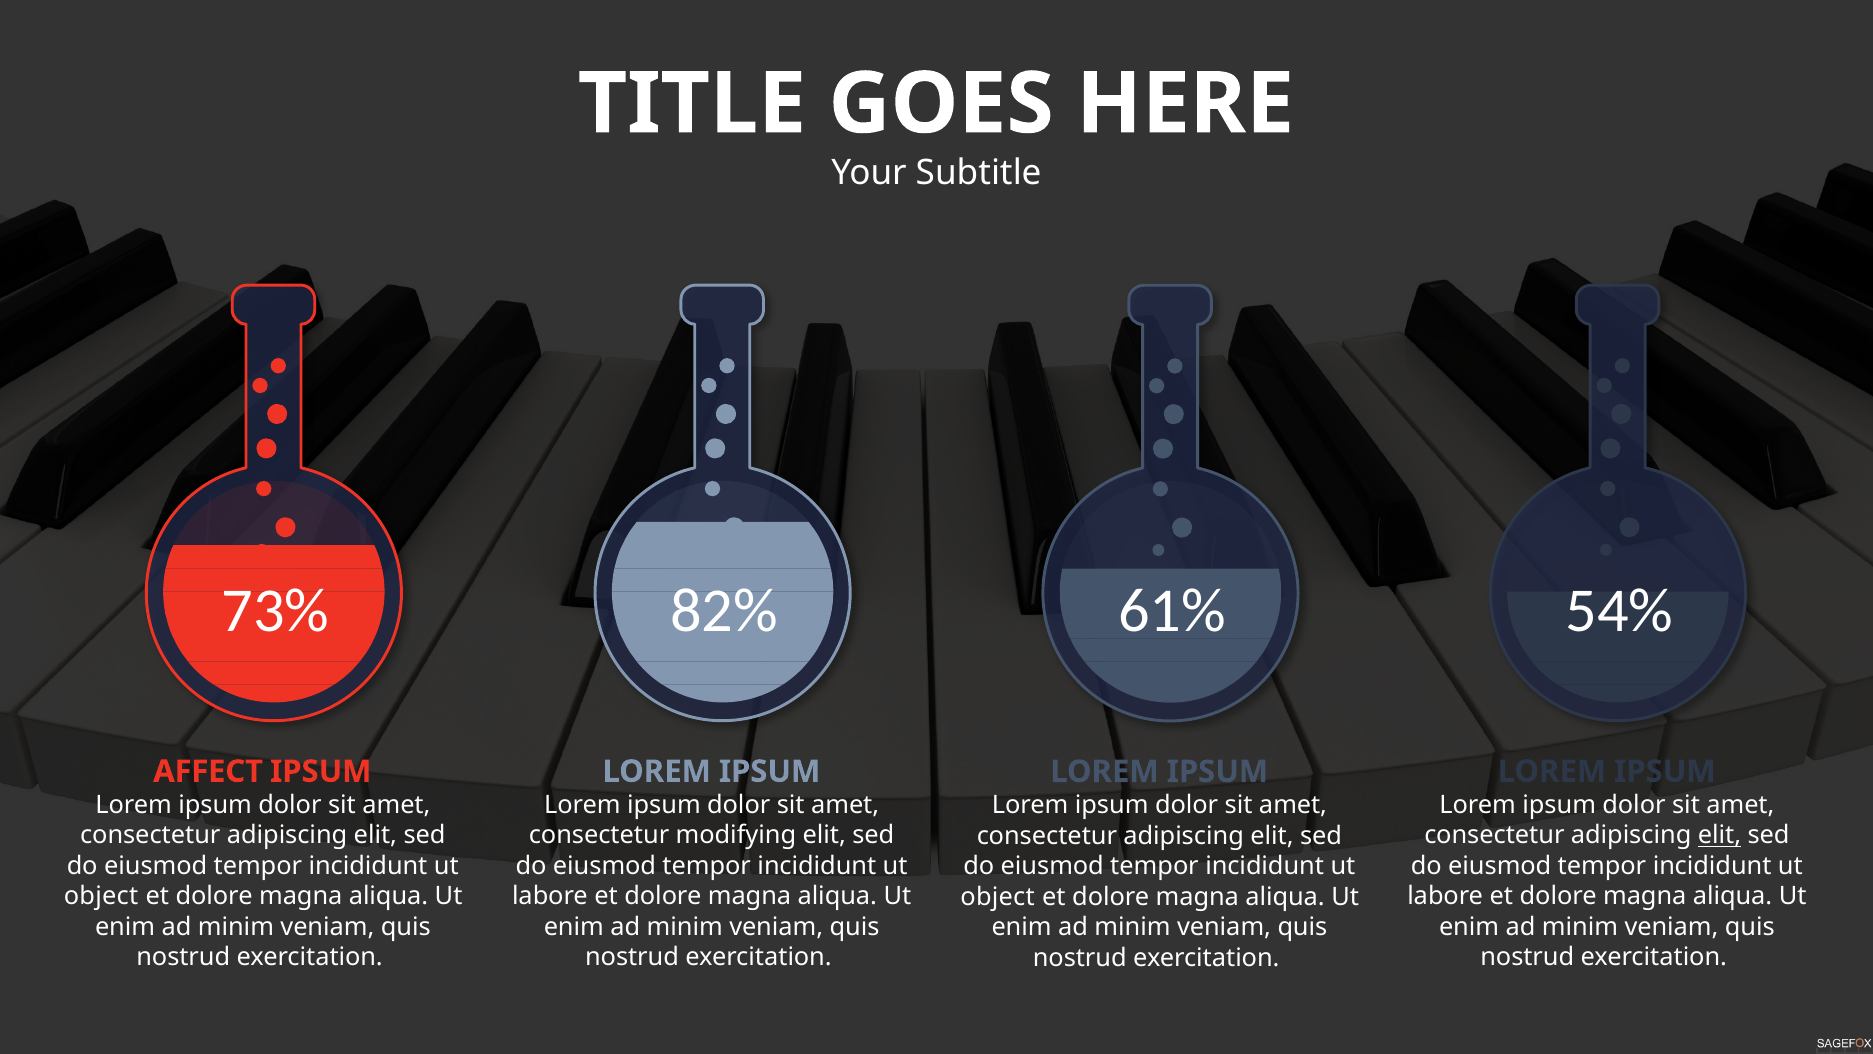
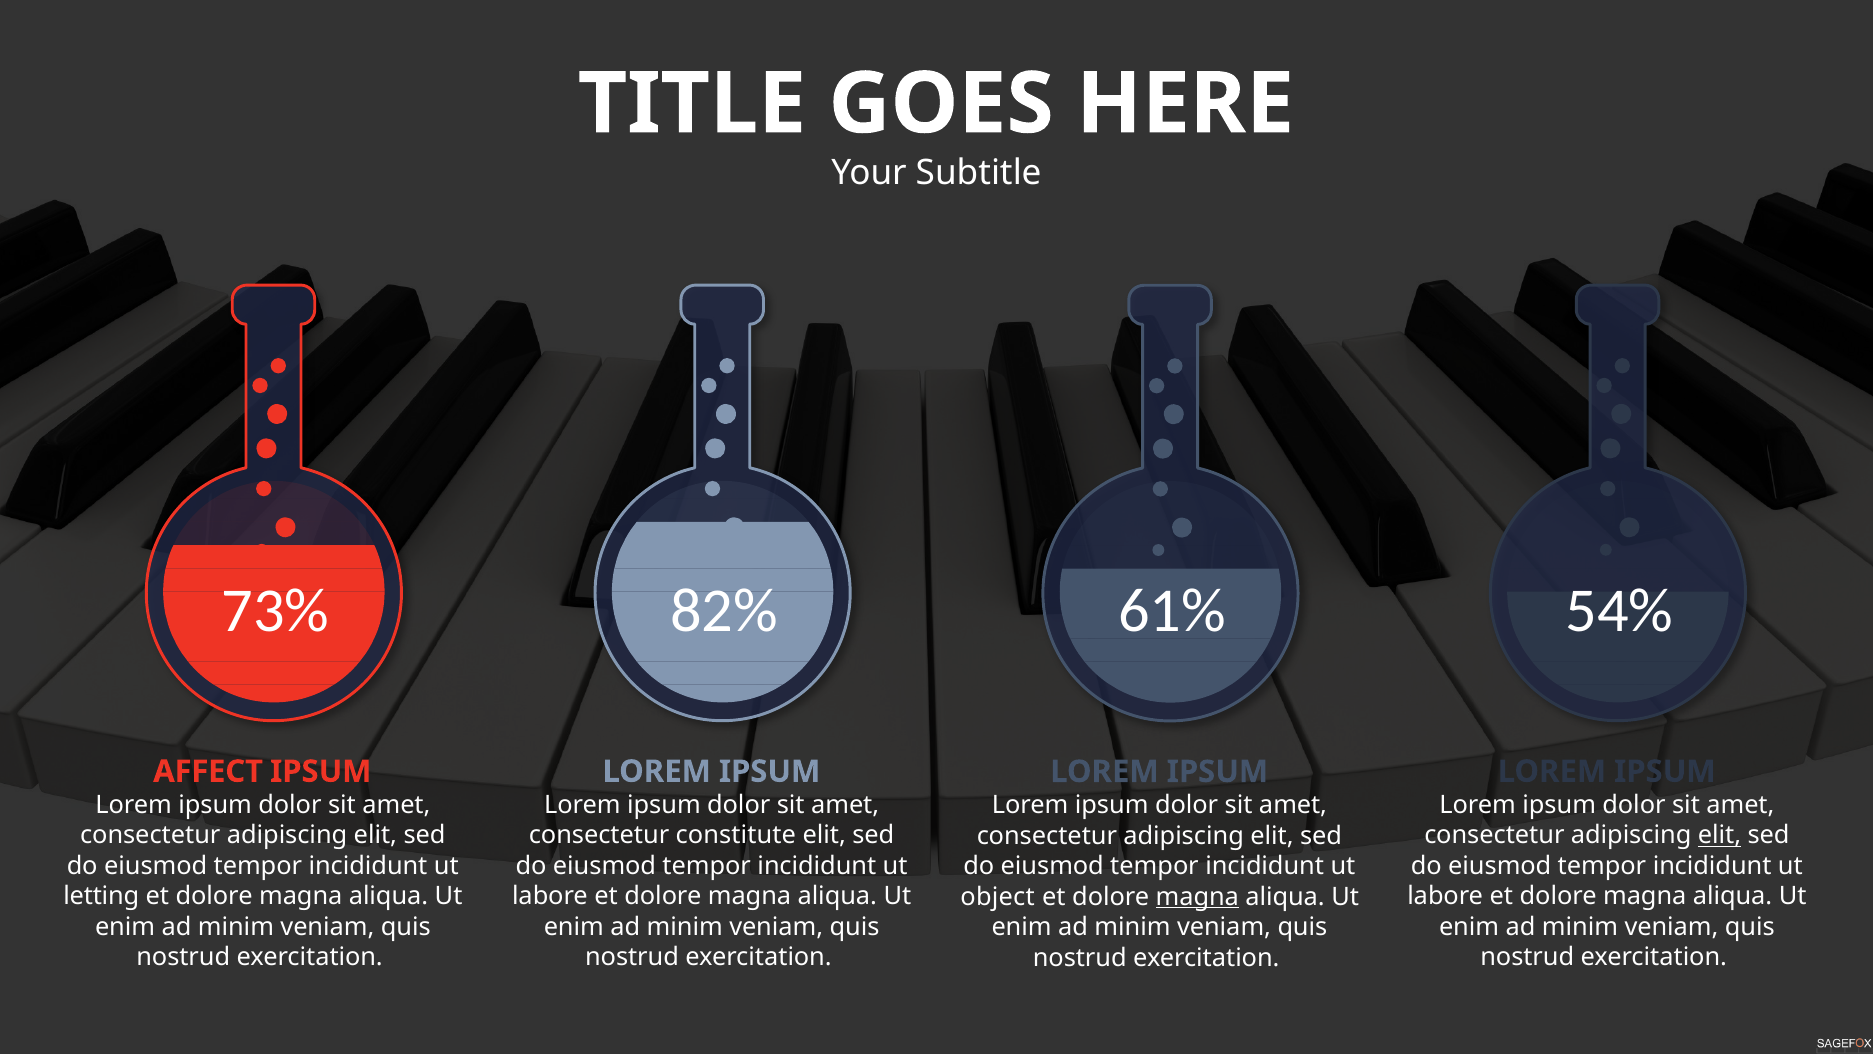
modifying: modifying -> constitute
object at (101, 896): object -> letting
magna at (1197, 896) underline: none -> present
